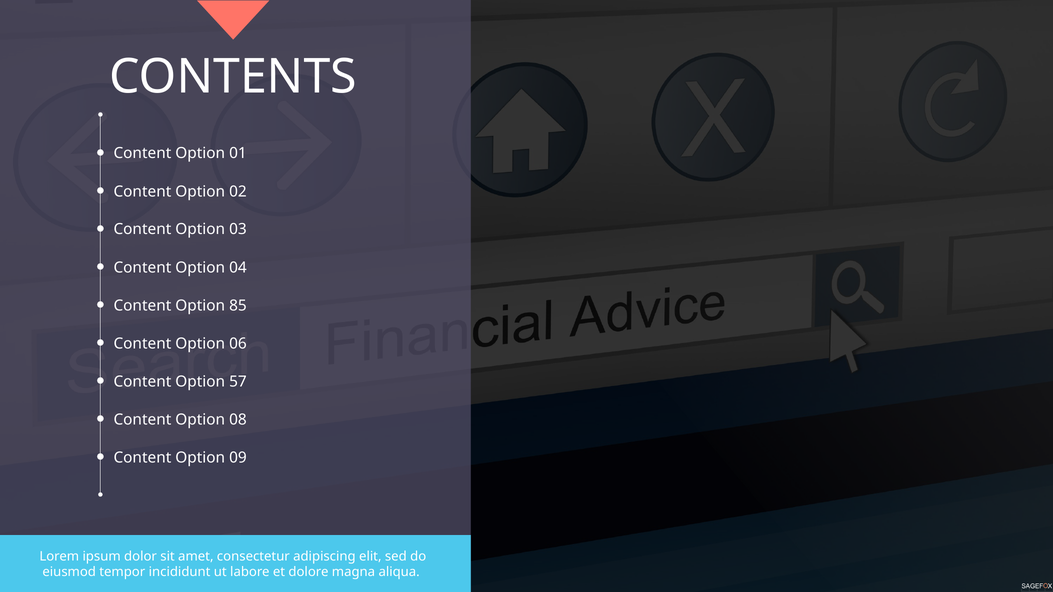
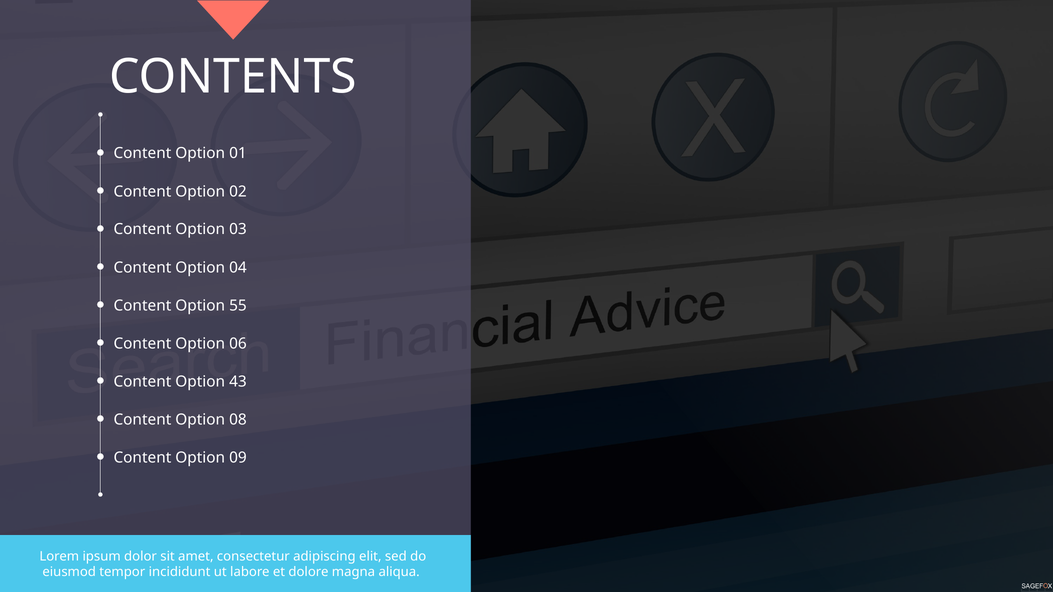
85: 85 -> 55
57: 57 -> 43
